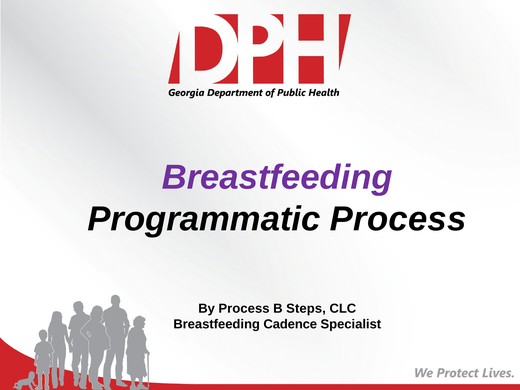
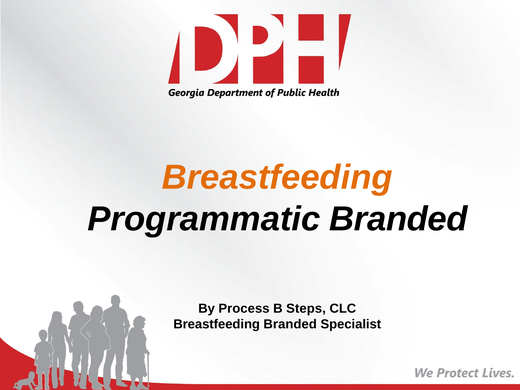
Breastfeeding at (277, 177) colour: purple -> orange
Programmatic Process: Process -> Branded
Breastfeeding Cadence: Cadence -> Branded
